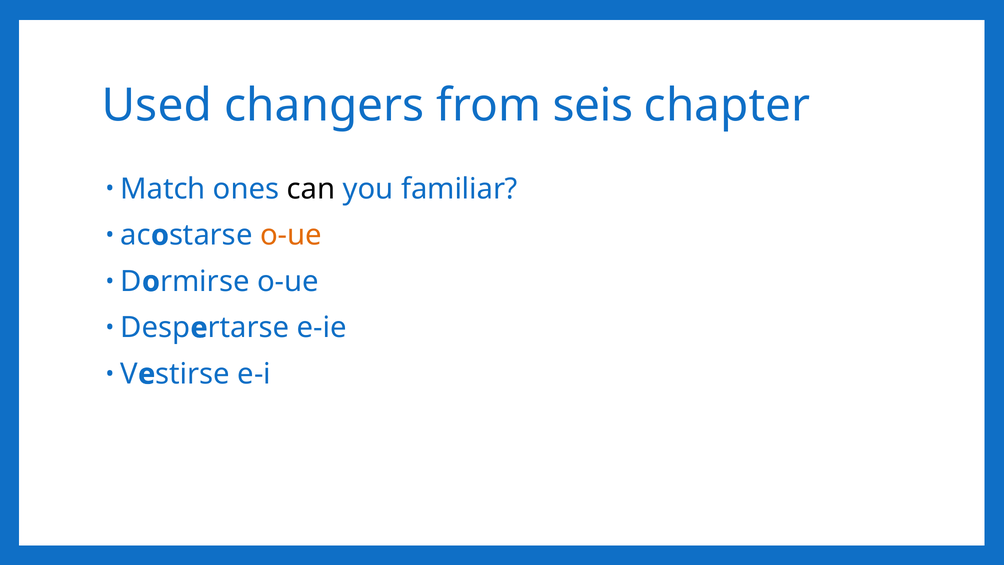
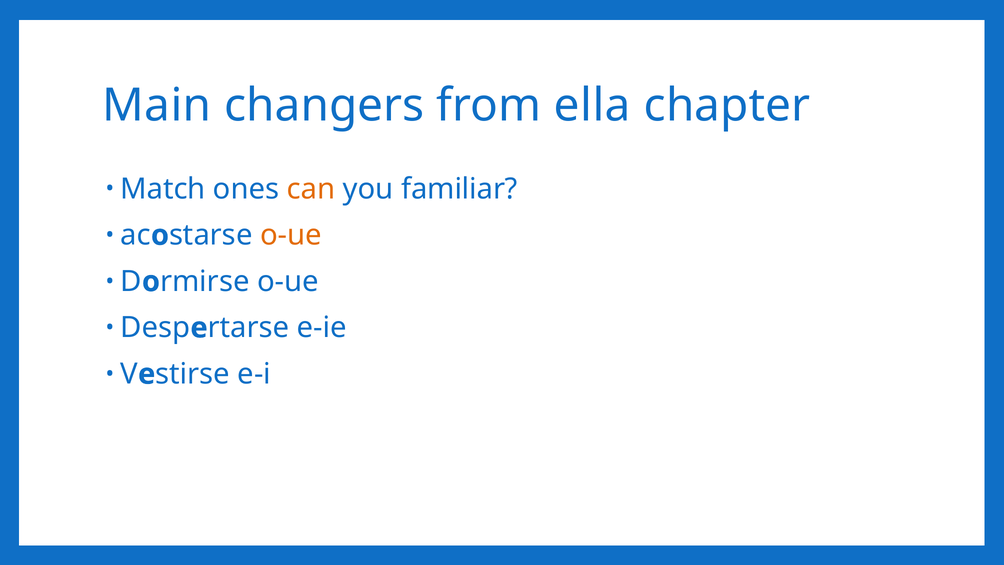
Used: Used -> Main
seis: seis -> ella
can colour: black -> orange
